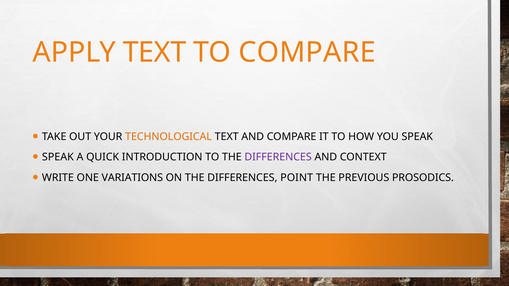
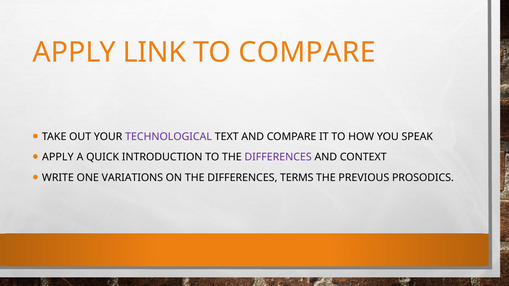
APPLY TEXT: TEXT -> LINK
TECHNOLOGICAL colour: orange -> purple
SPEAK at (58, 157): SPEAK -> APPLY
POINT: POINT -> TERMS
